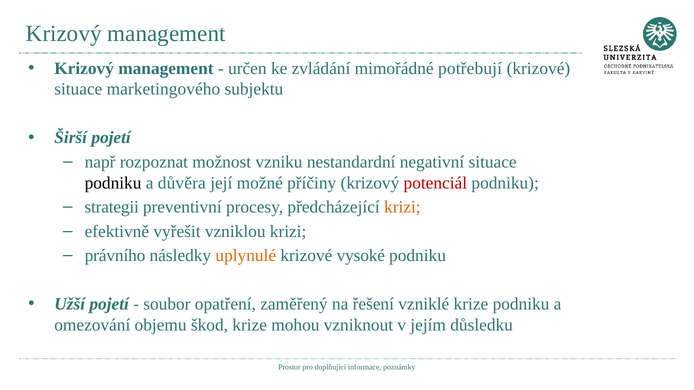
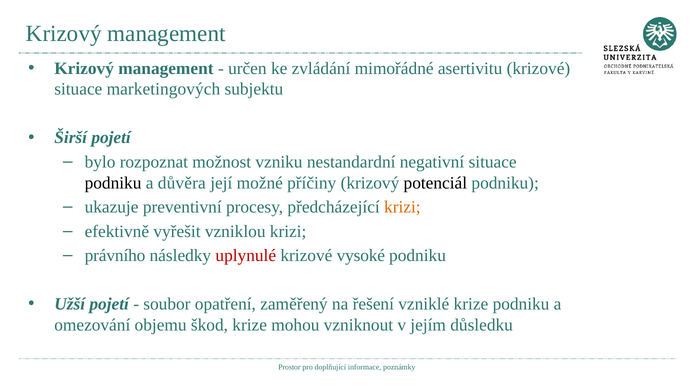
potřebují: potřebují -> asertivitu
marketingového: marketingového -> marketingových
např: např -> bylo
potenciál colour: red -> black
strategii: strategii -> ukazuje
uplynulé colour: orange -> red
